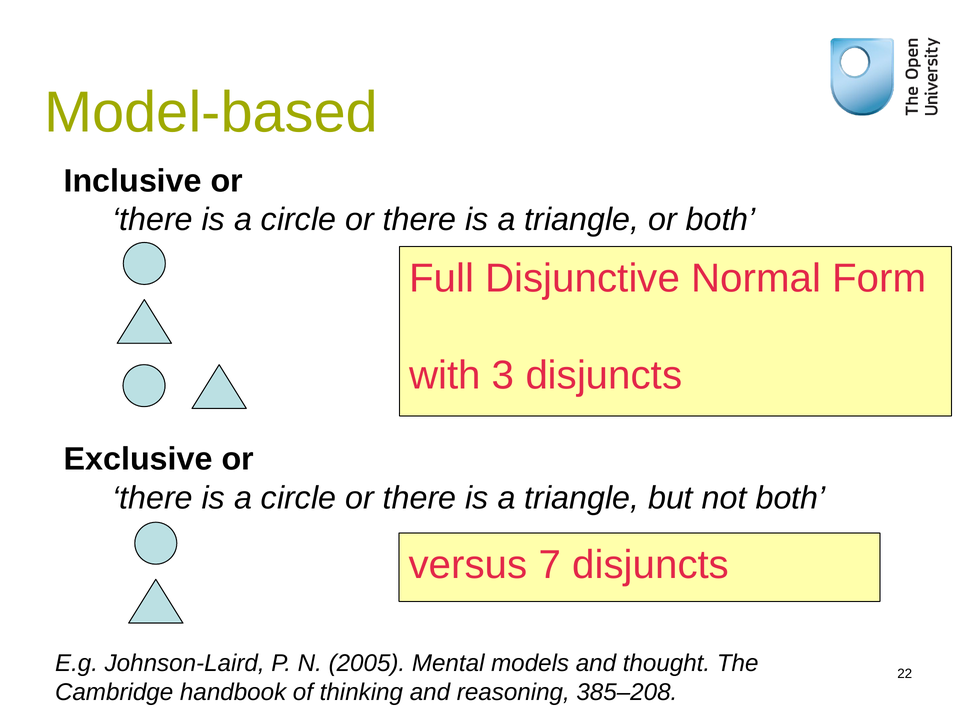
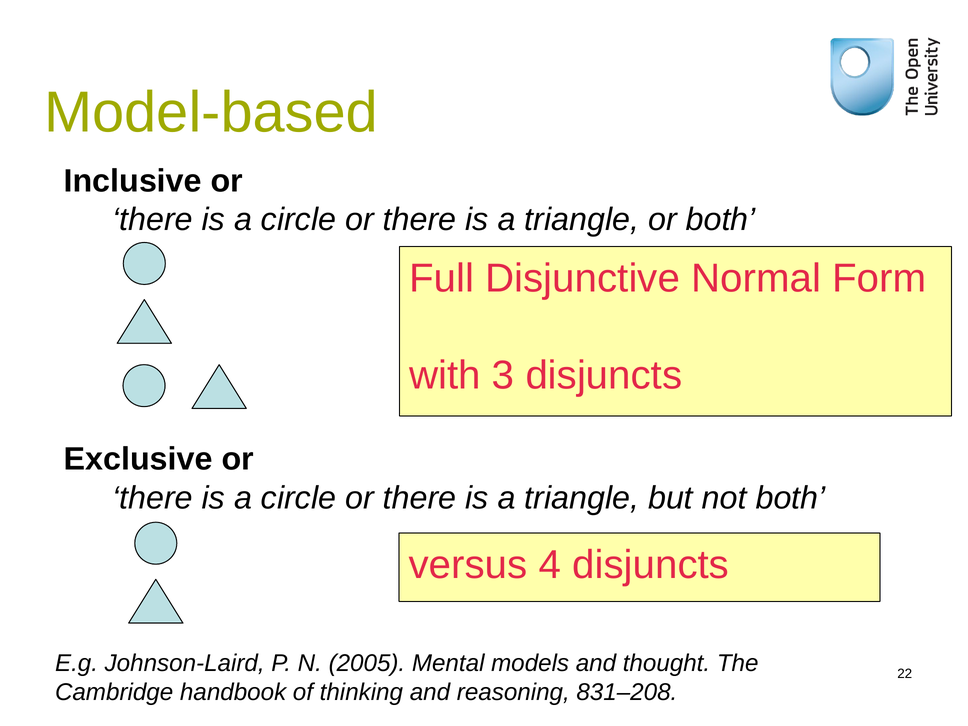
7: 7 -> 4
385–208: 385–208 -> 831–208
